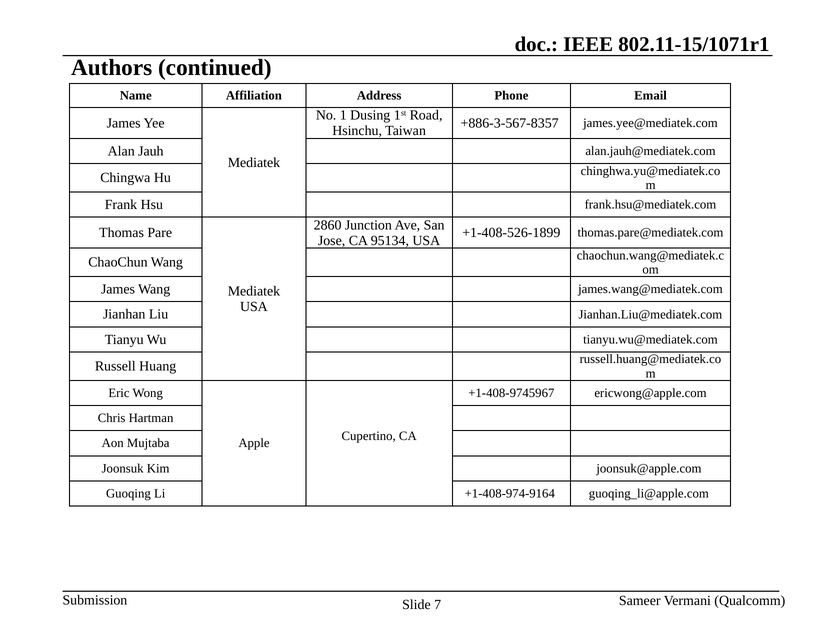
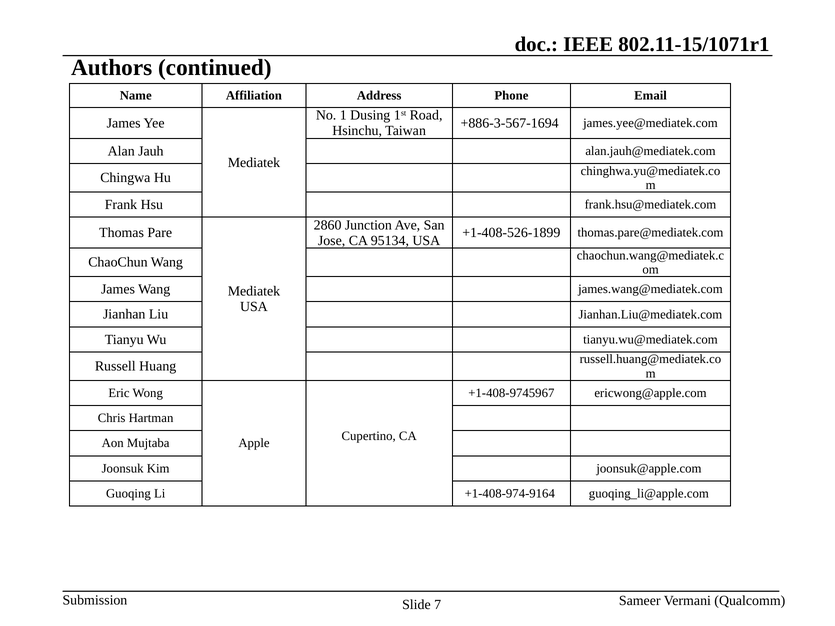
+886-3-567-8357: +886-3-567-8357 -> +886-3-567-1694
